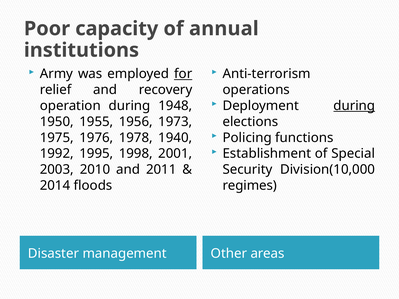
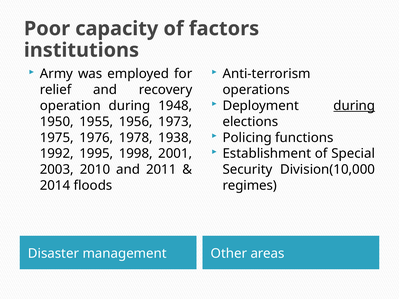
annual: annual -> factors
for underline: present -> none
1940: 1940 -> 1938
